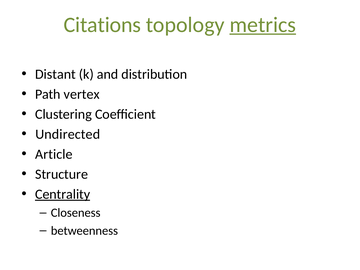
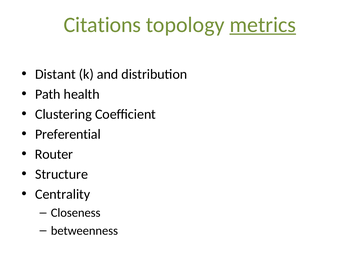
vertex: vertex -> health
Undirected: Undirected -> Preferential
Article: Article -> Router
Centrality underline: present -> none
